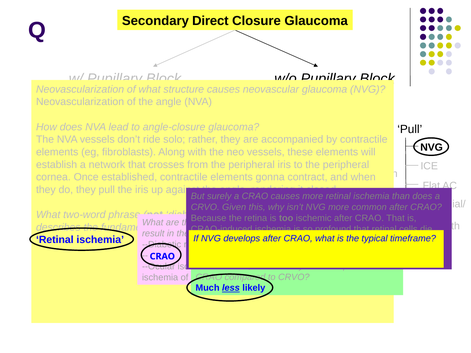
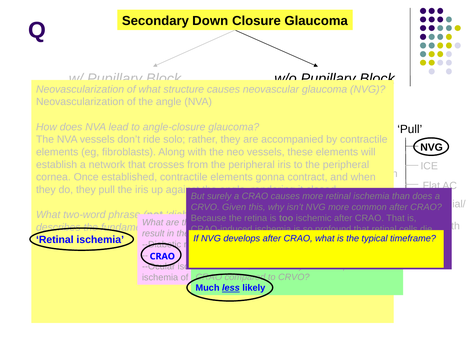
Direct: Direct -> Down
